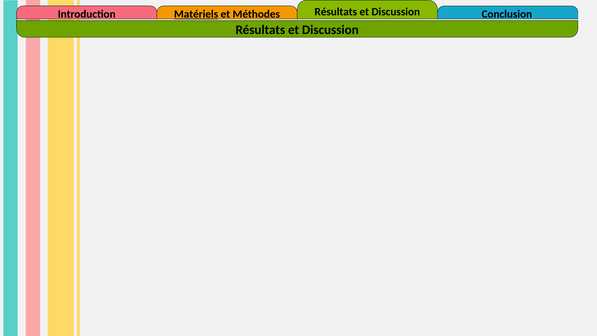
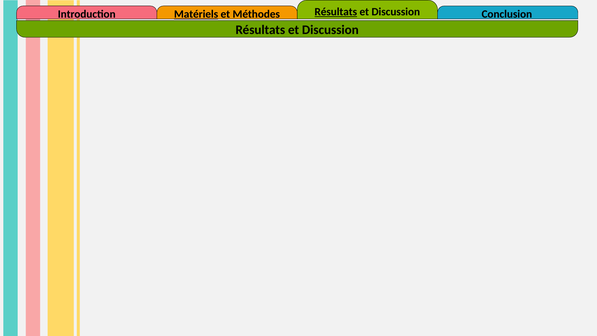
Résultats at (336, 12) underline: none -> present
